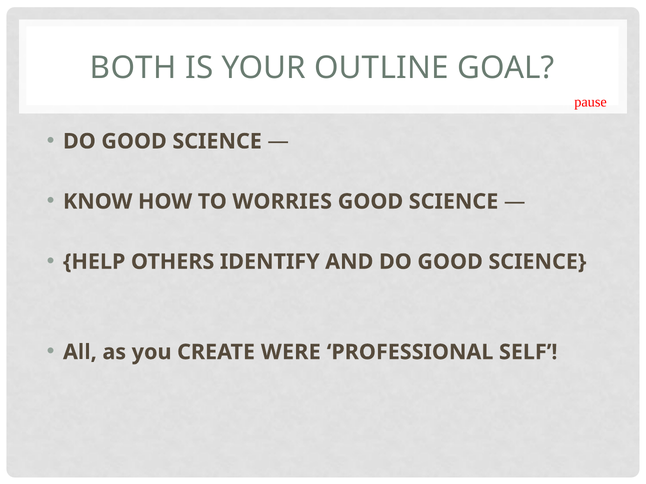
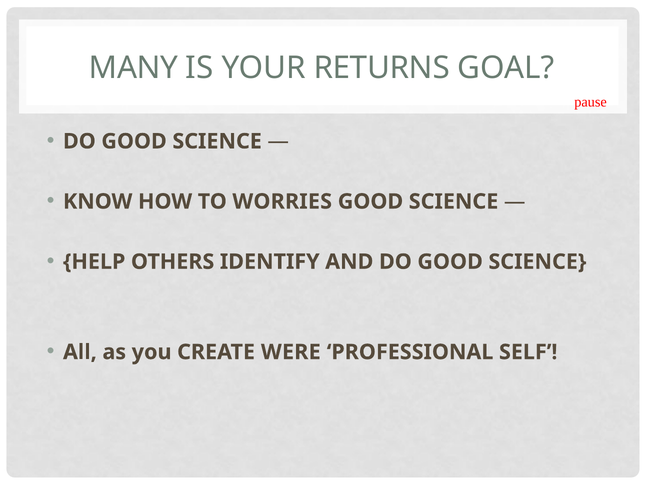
BOTH: BOTH -> MANY
OUTLINE: OUTLINE -> RETURNS
